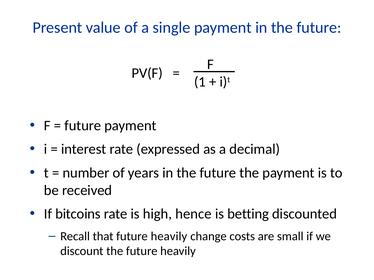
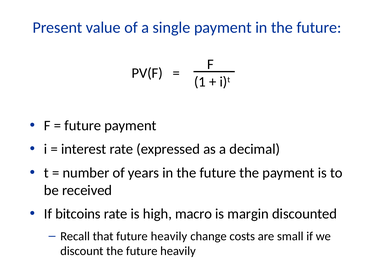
hence: hence -> macro
betting: betting -> margin
